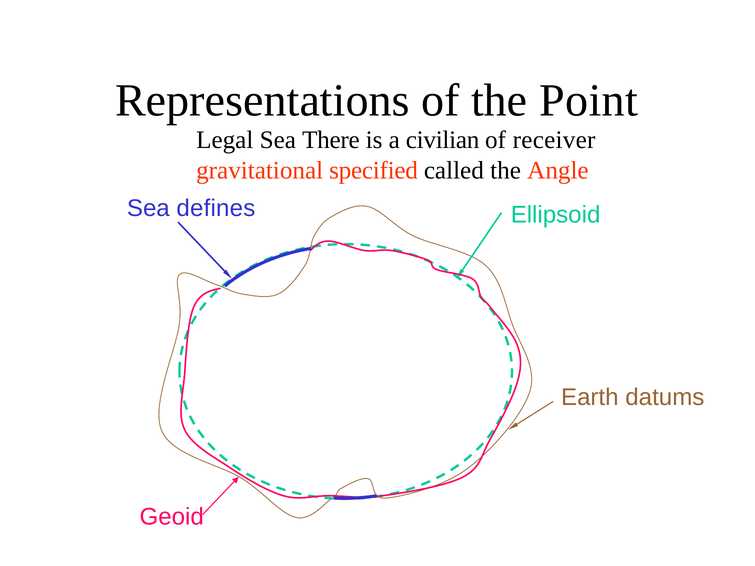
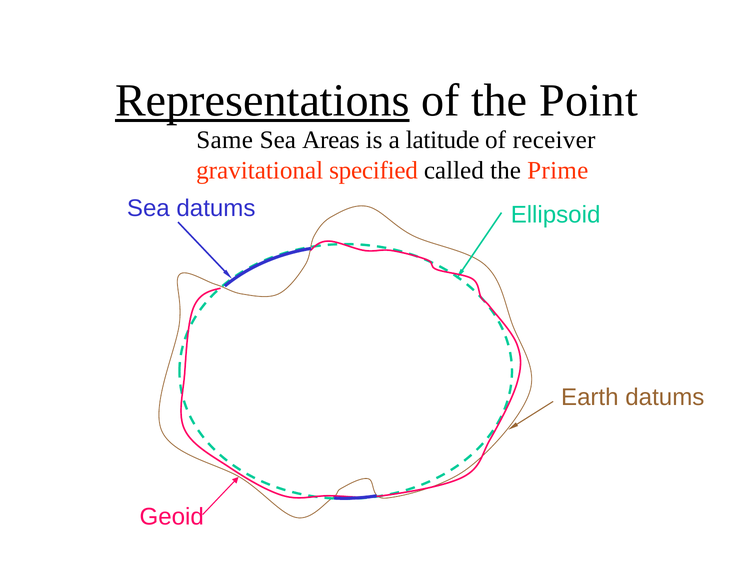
Representations underline: none -> present
Legal: Legal -> Same
There: There -> Areas
civilian: civilian -> latitude
Angle: Angle -> Prime
Sea defines: defines -> datums
